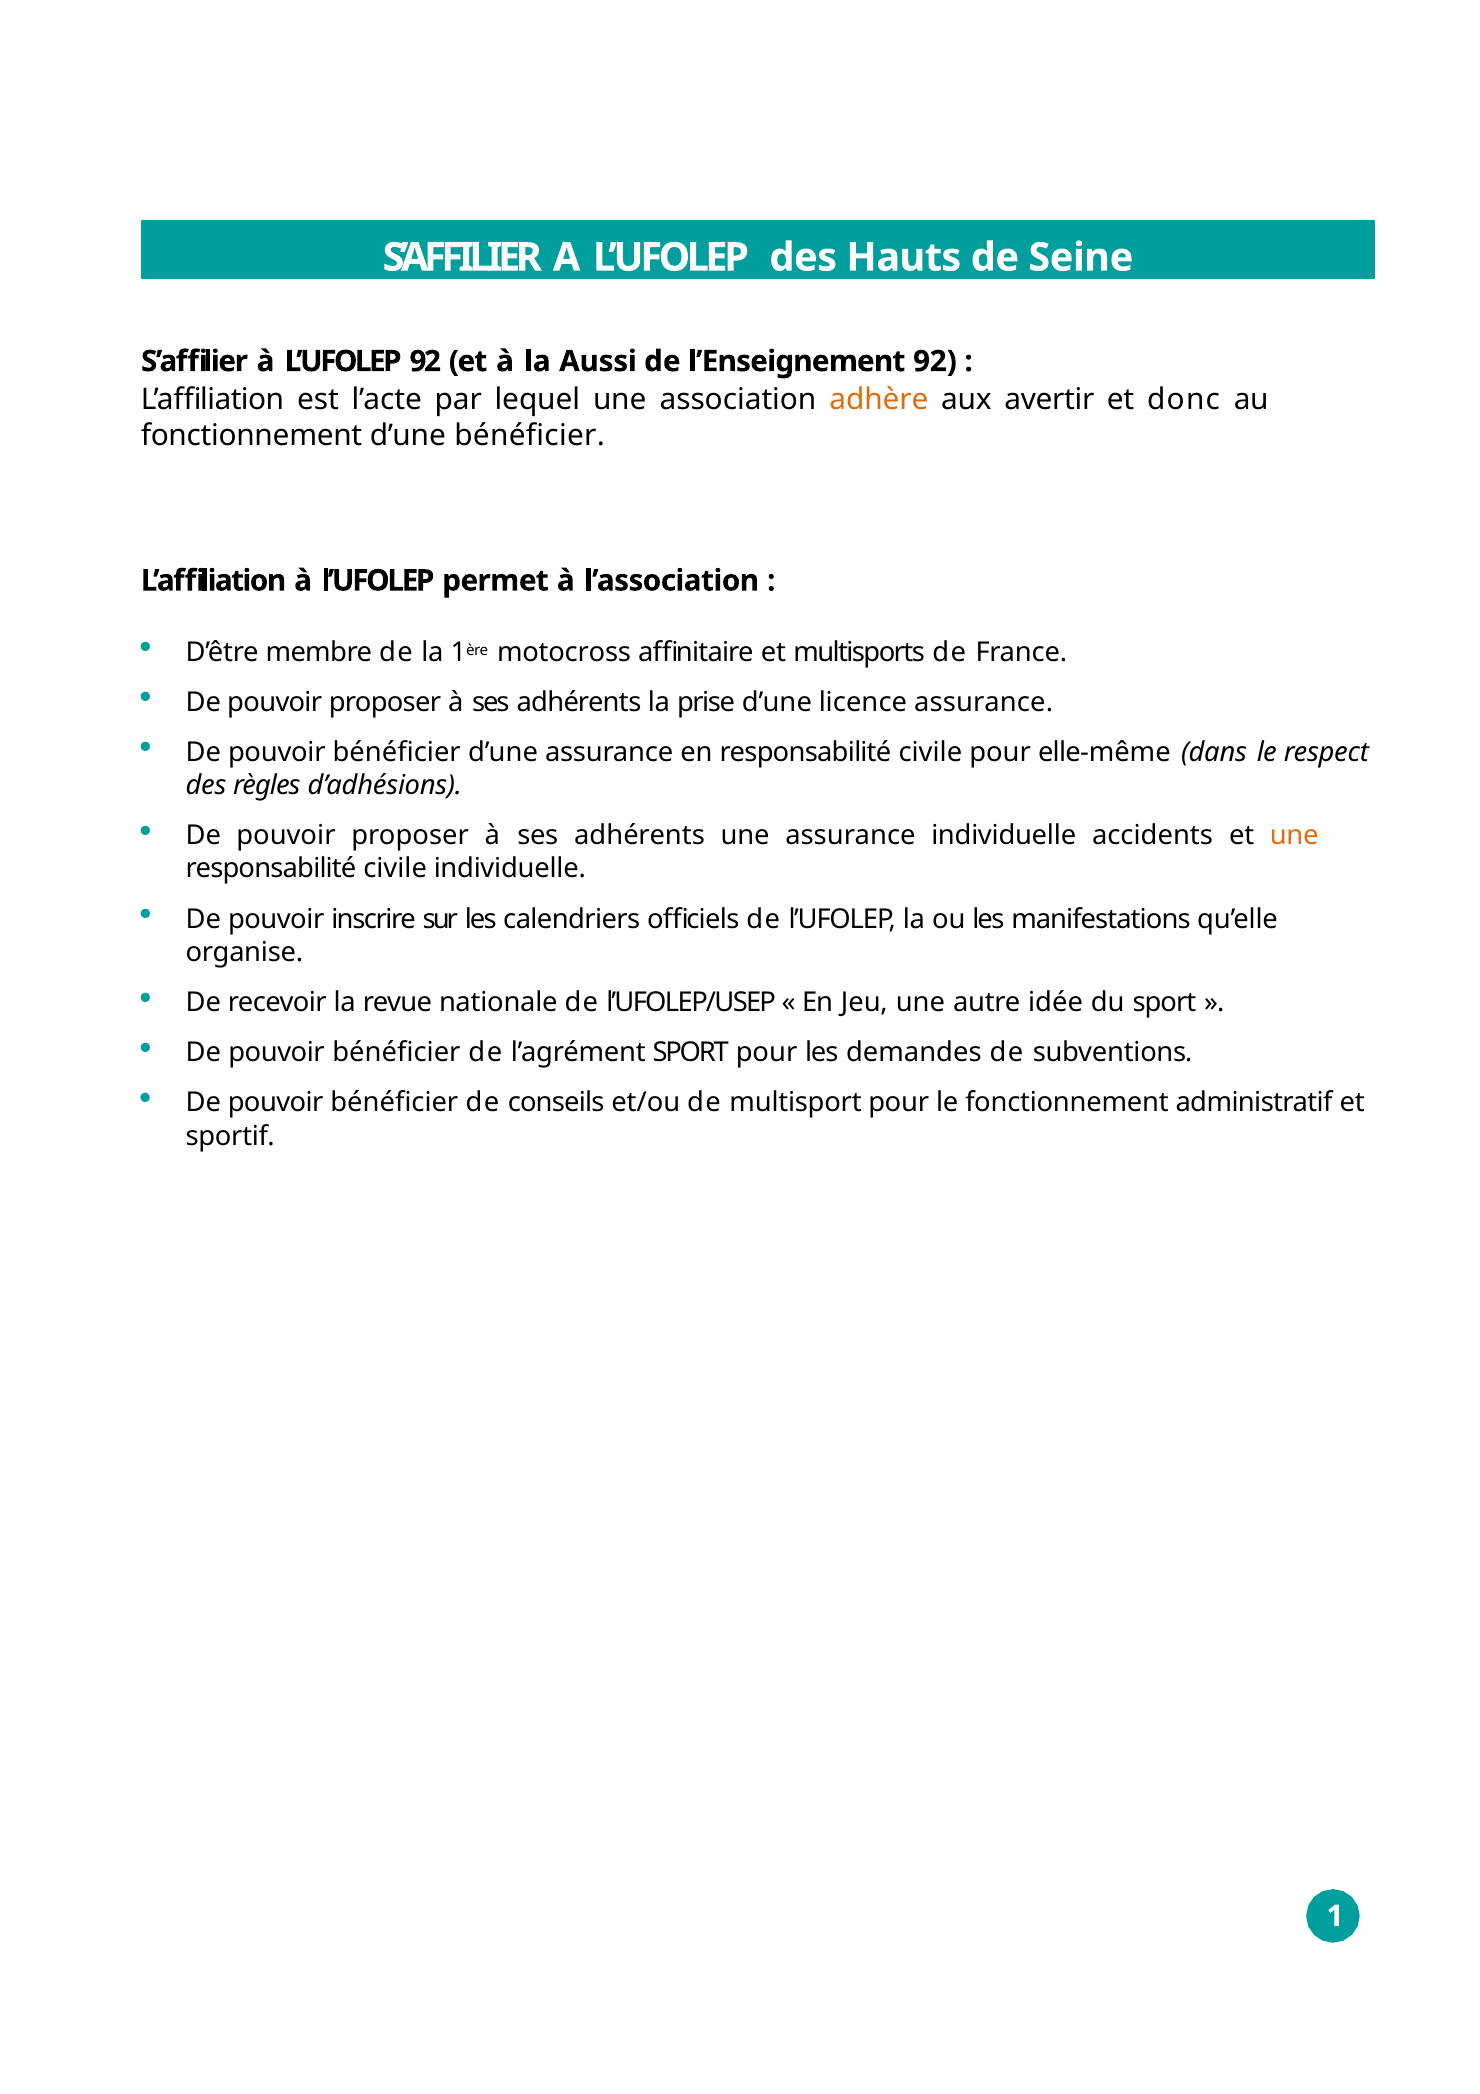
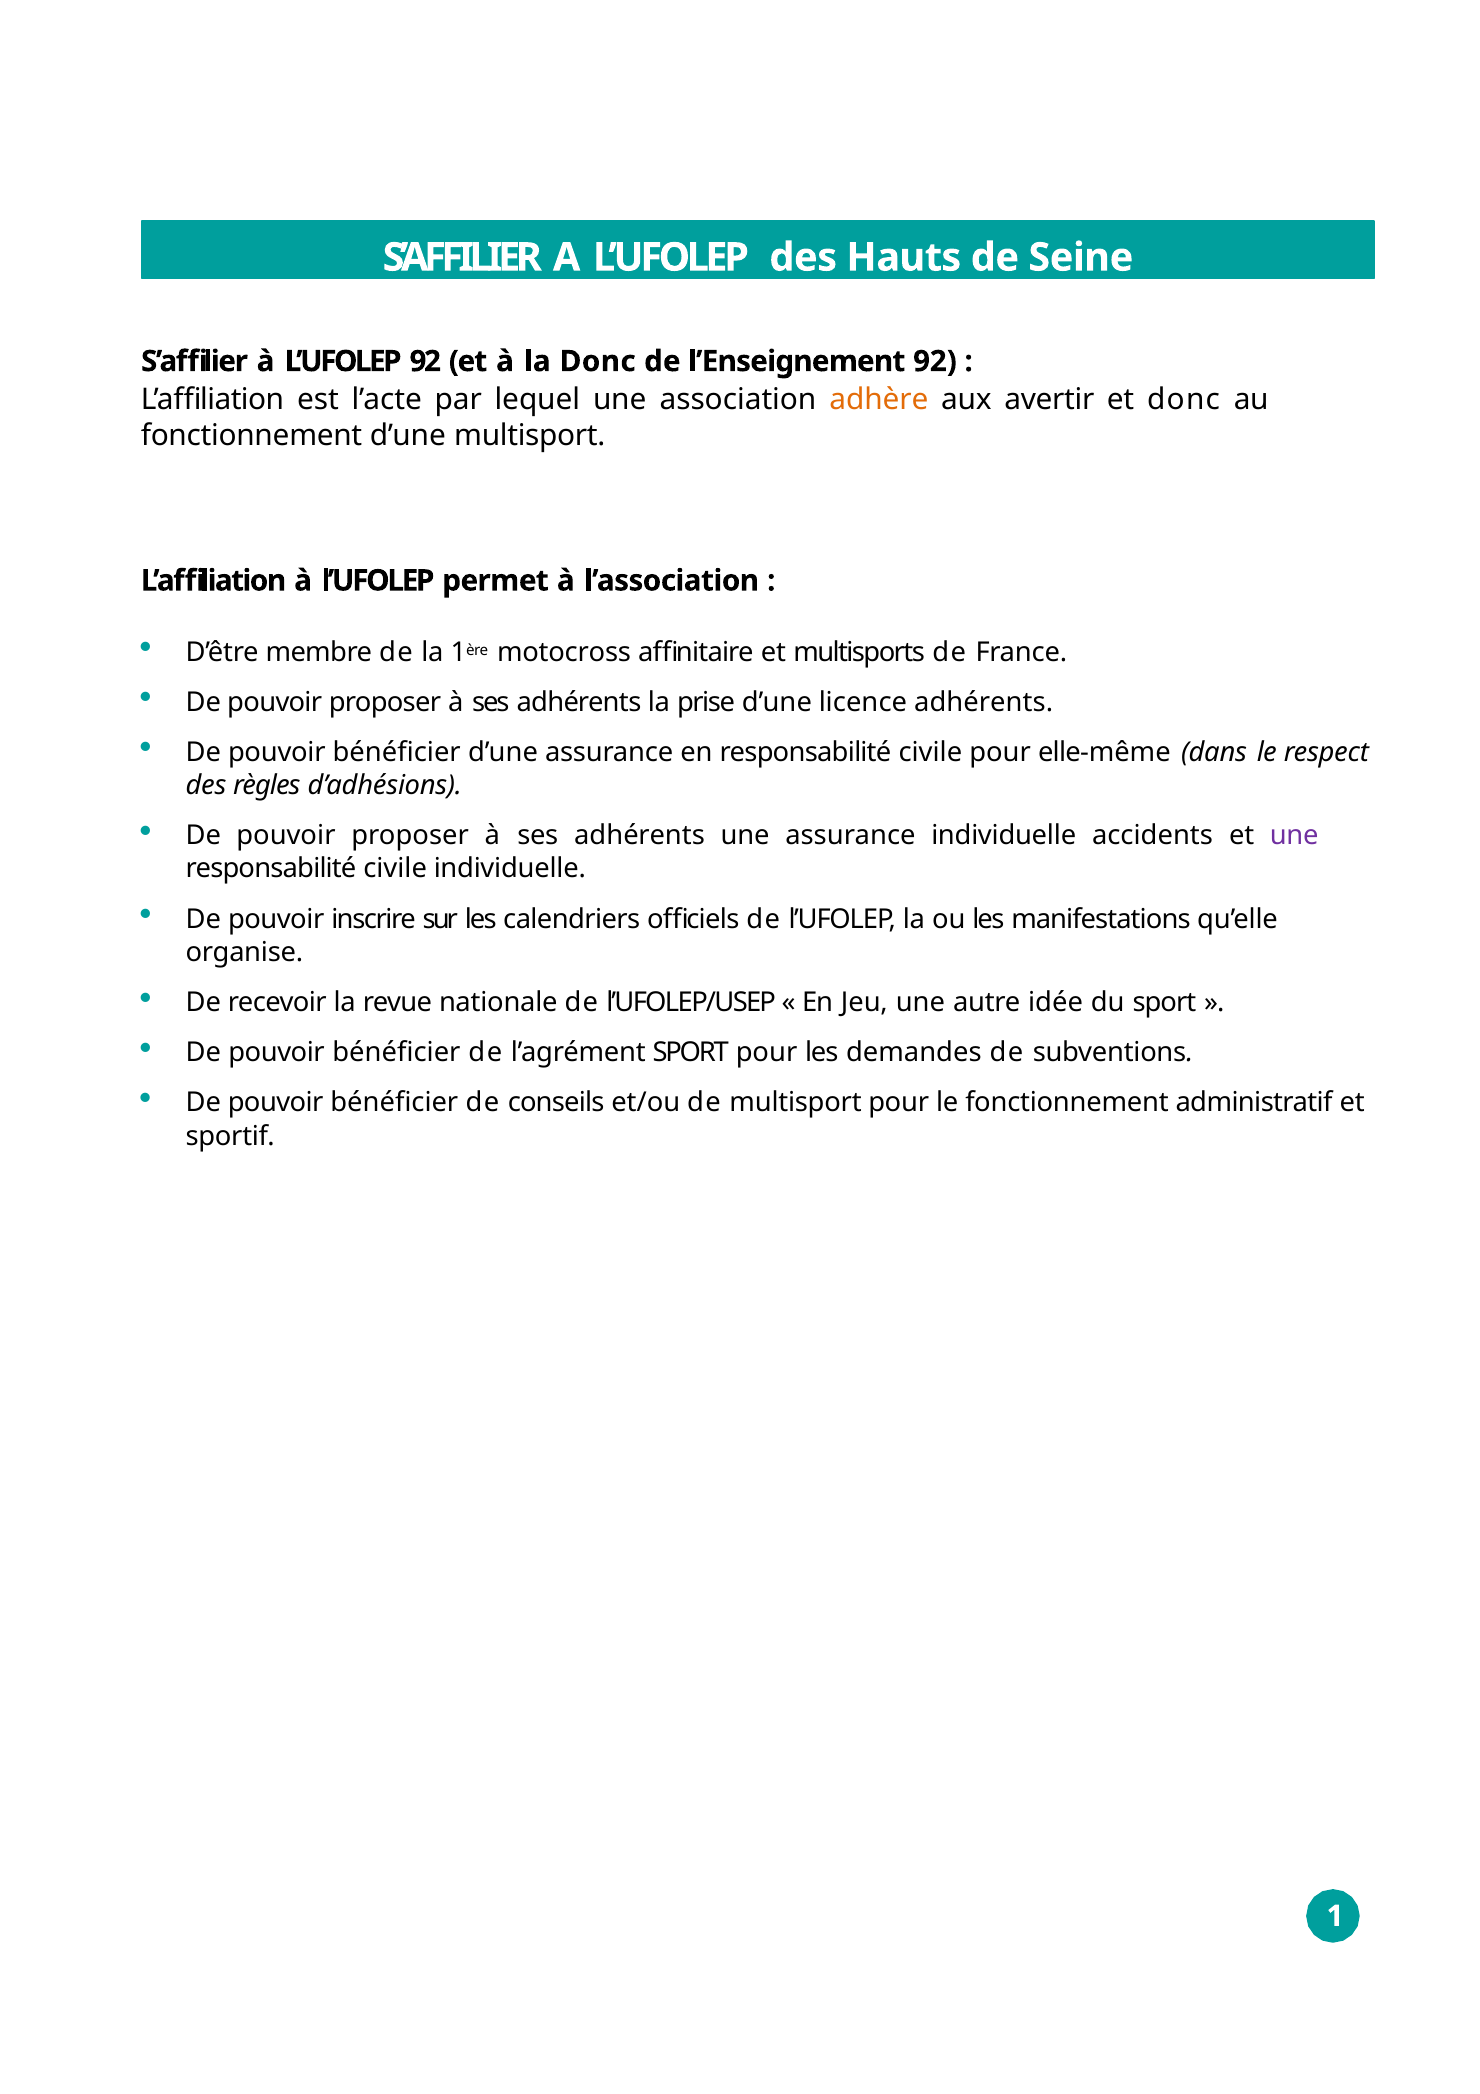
la Aussi: Aussi -> Donc
d’une bénéficier: bénéficier -> multisport
licence assurance: assurance -> adhérents
une at (1294, 836) colour: orange -> purple
